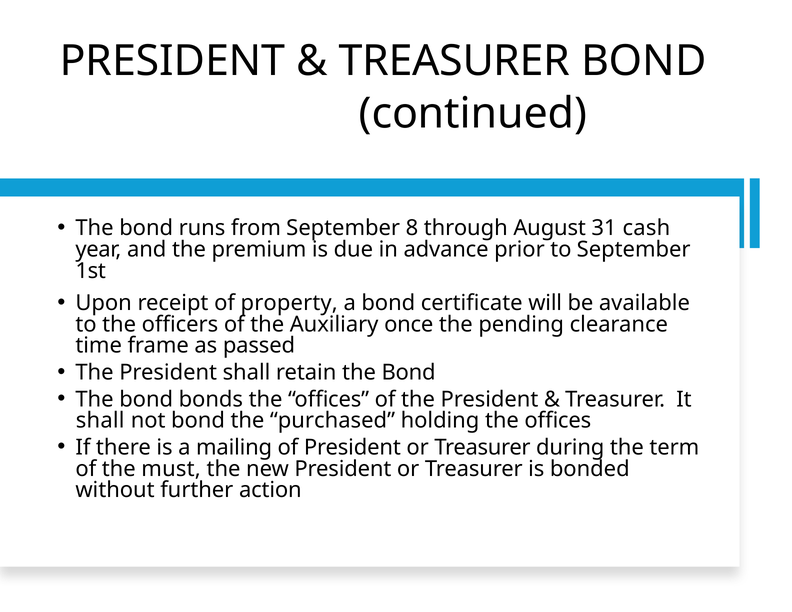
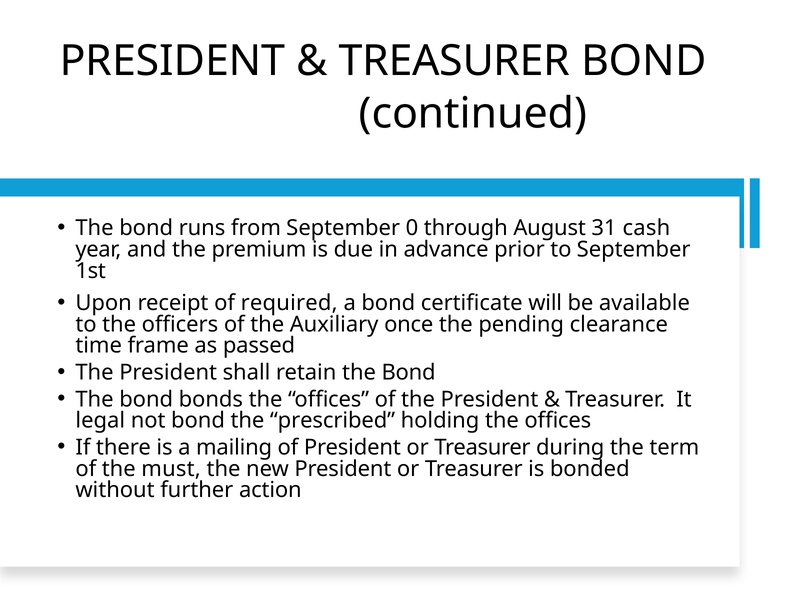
8: 8 -> 0
property: property -> required
shall at (100, 421): shall -> legal
purchased: purchased -> prescribed
